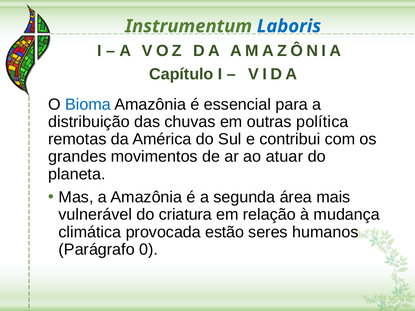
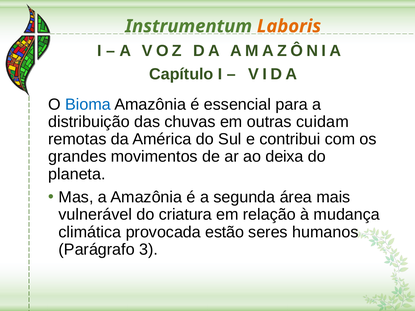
Laboris colour: blue -> orange
política: política -> cuidam
atuar: atuar -> deixa
0: 0 -> 3
